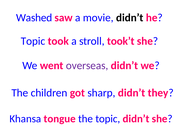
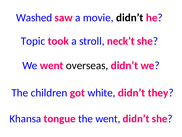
took’t: took’t -> neck’t
overseas colour: purple -> black
sharp: sharp -> white
the topic: topic -> went
